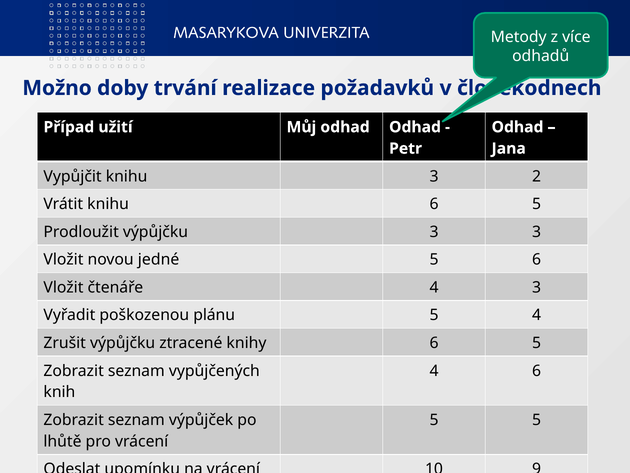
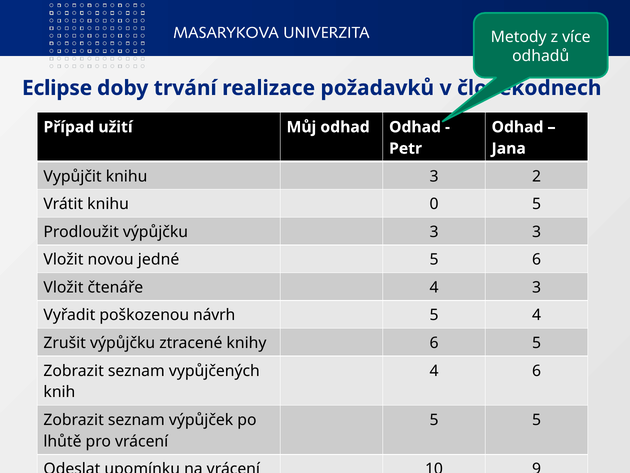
Možno: Možno -> Eclipse
knihu 6: 6 -> 0
plánu: plánu -> návrh
